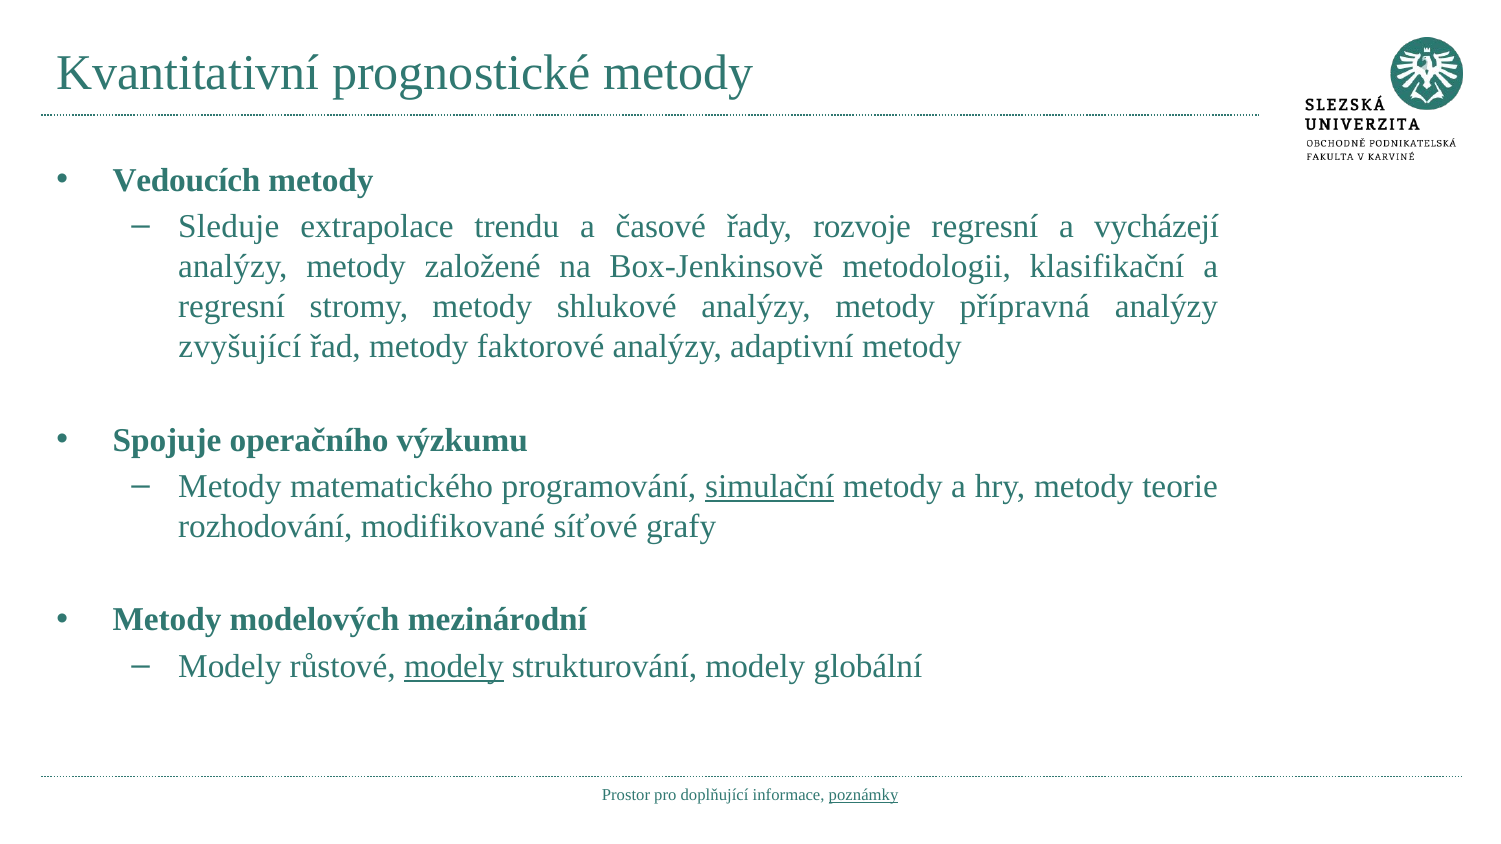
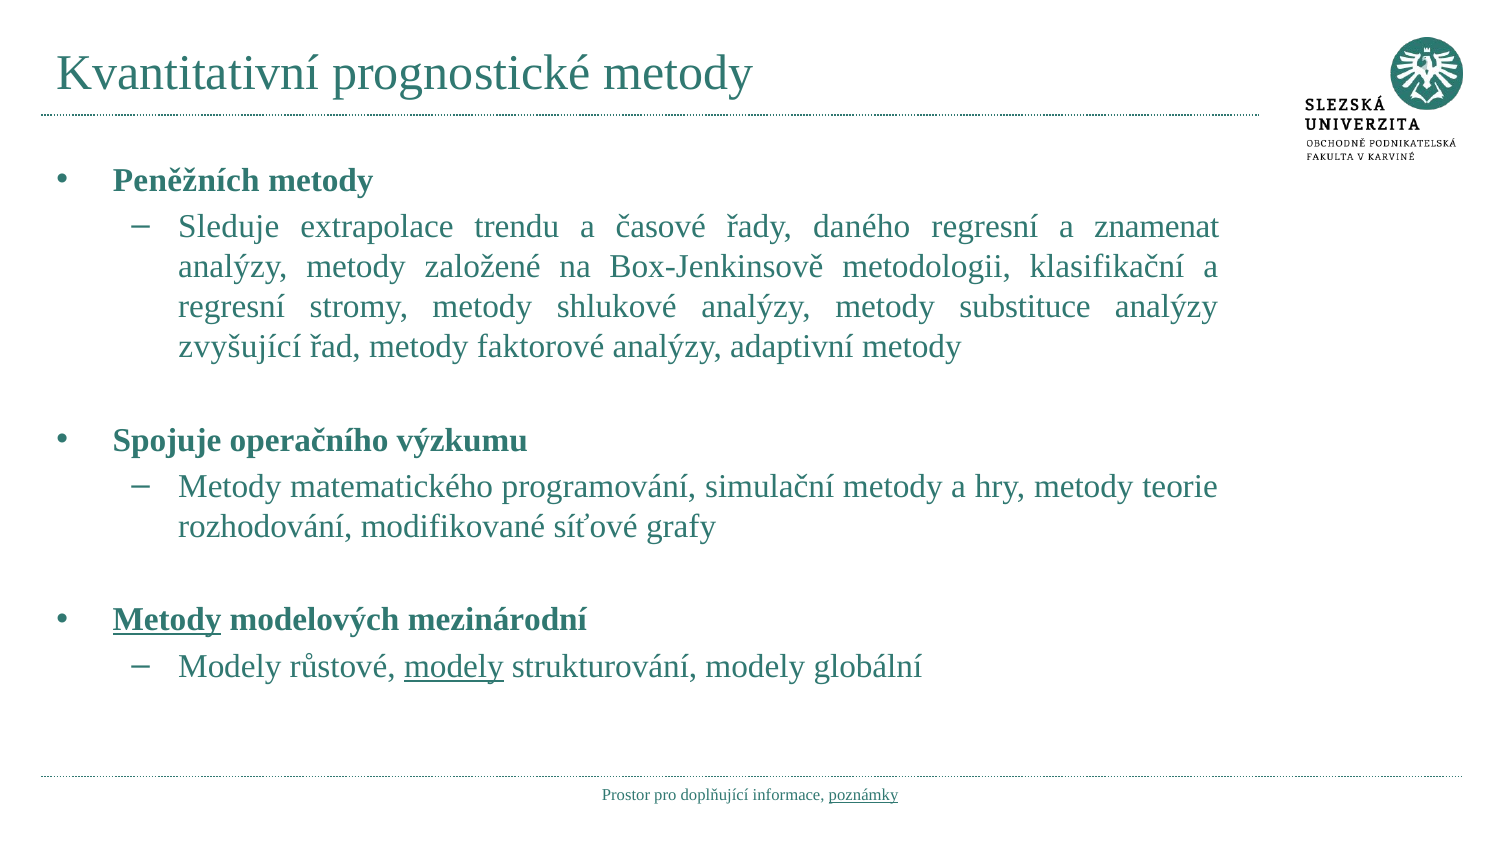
Vedoucích: Vedoucích -> Peněžních
rozvoje: rozvoje -> daného
vycházejí: vycházejí -> znamenat
přípravná: přípravná -> substituce
simulační underline: present -> none
Metody at (167, 620) underline: none -> present
